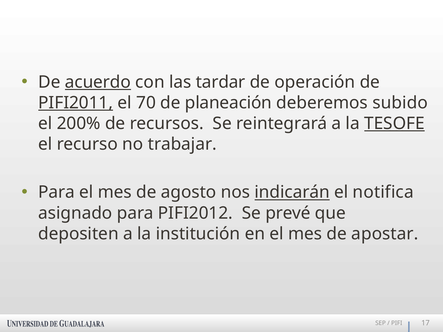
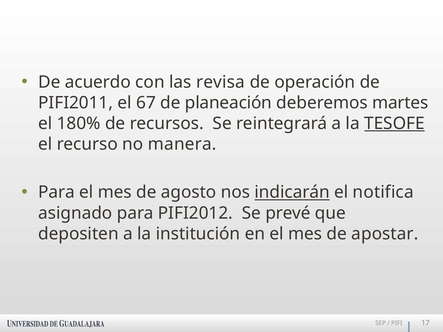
acuerdo underline: present -> none
tardar: tardar -> revisa
PIFI2011 underline: present -> none
70: 70 -> 67
subido: subido -> martes
200%: 200% -> 180%
trabajar: trabajar -> manera
